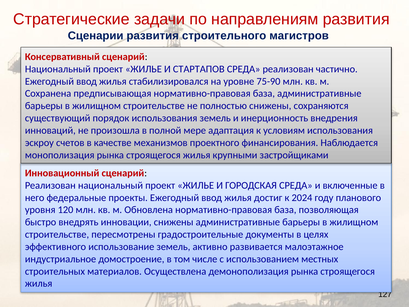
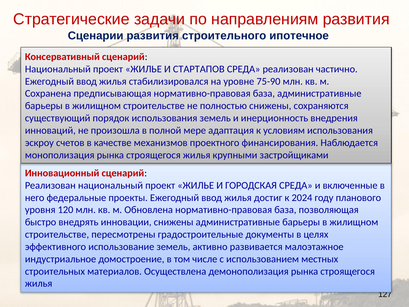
магистров: магистров -> ипотечное
